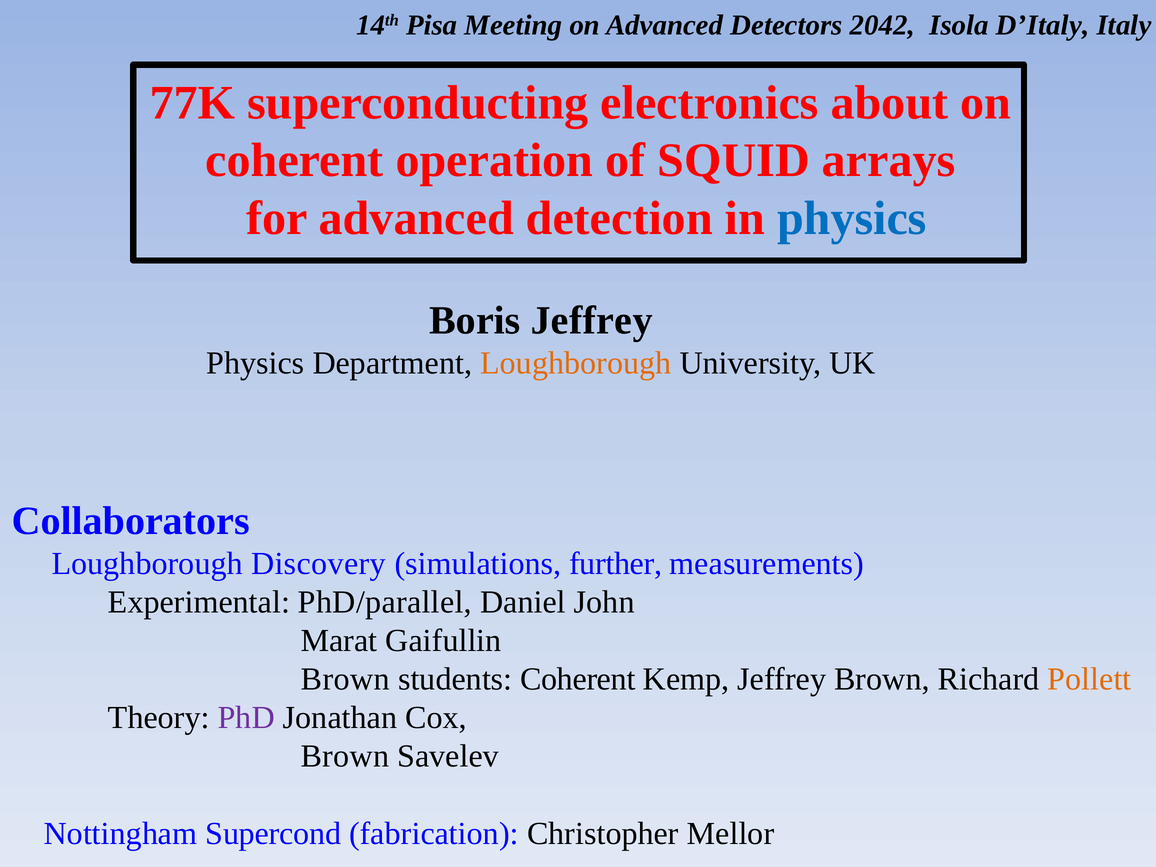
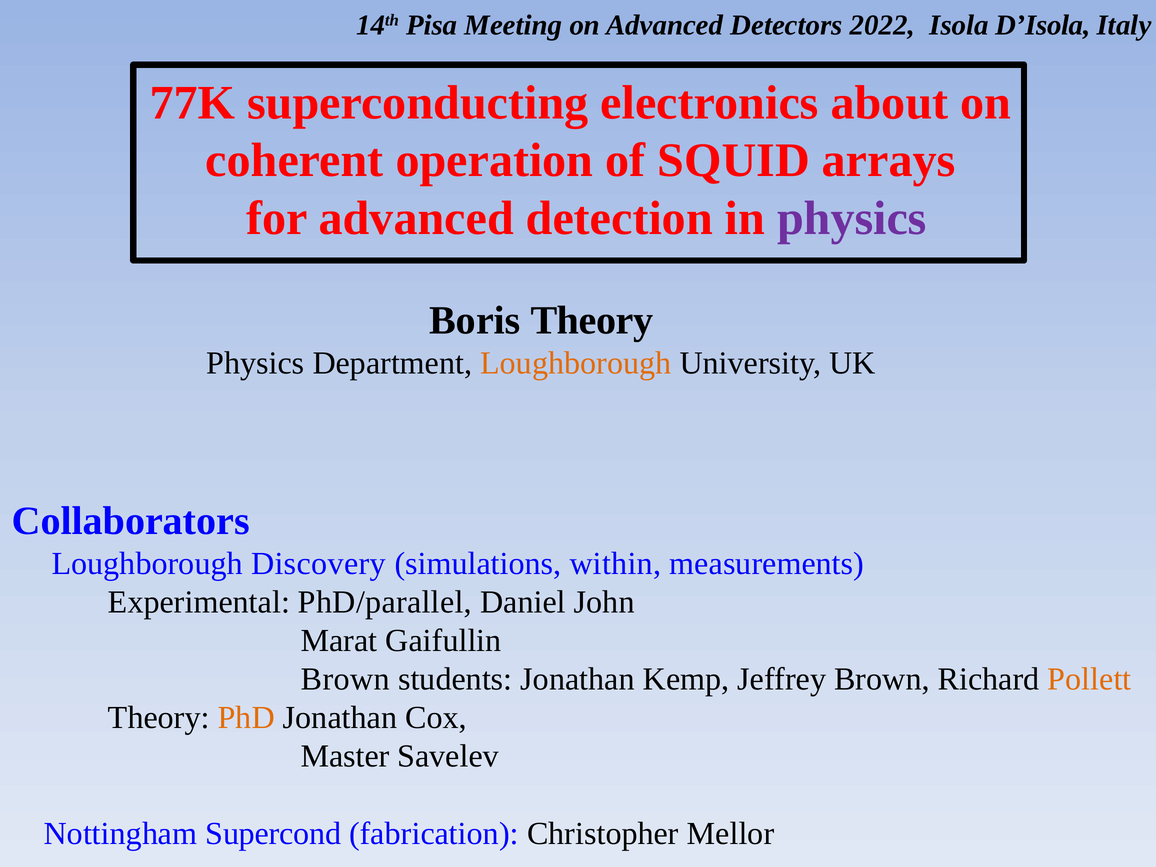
2042: 2042 -> 2022
D’Italy: D’Italy -> D’Isola
physics at (852, 218) colour: blue -> purple
Boris Jeffrey: Jeffrey -> Theory
further: further -> within
students Coherent: Coherent -> Jonathan
PhD colour: purple -> orange
Brown at (345, 756): Brown -> Master
